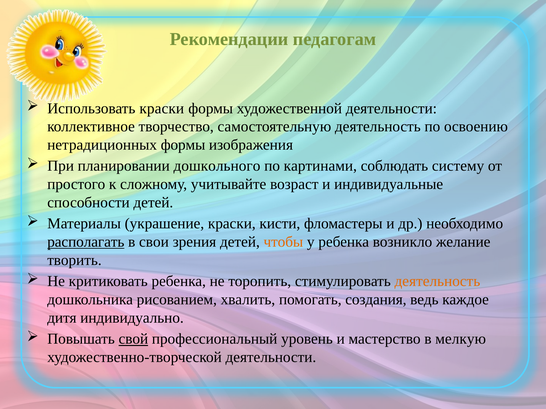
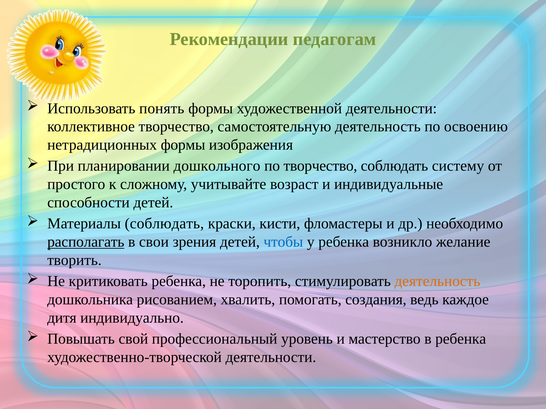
Использовать краски: краски -> понять
по картинами: картинами -> творчество
Материалы украшение: украшение -> соблюдать
чтобы colour: orange -> blue
свой underline: present -> none
в мелкую: мелкую -> ребенка
